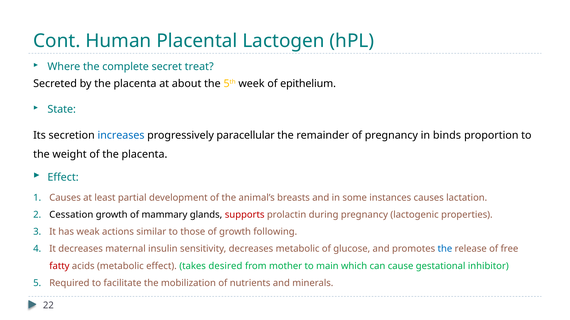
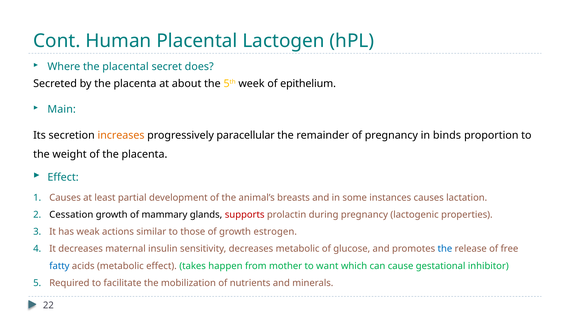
the complete: complete -> placental
treat: treat -> does
State: State -> Main
increases colour: blue -> orange
following: following -> estrogen
fatty colour: red -> blue
desired: desired -> happen
main: main -> want
